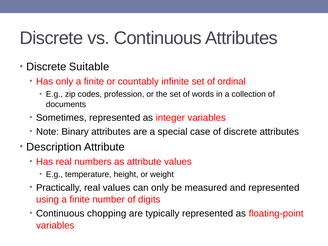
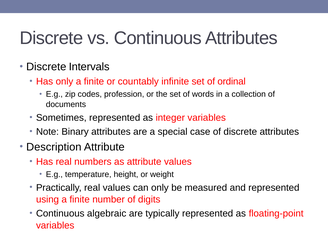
Suitable: Suitable -> Intervals
chopping: chopping -> algebraic
